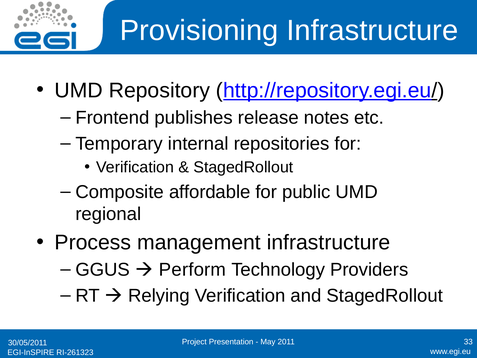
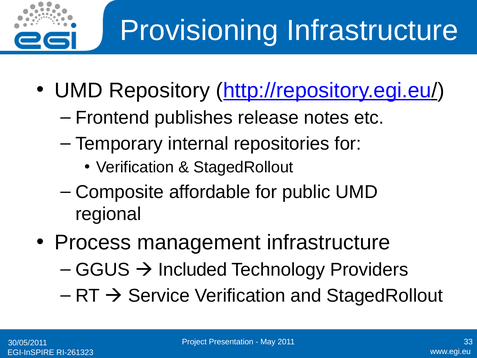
Perform: Perform -> Included
Relying: Relying -> Service
